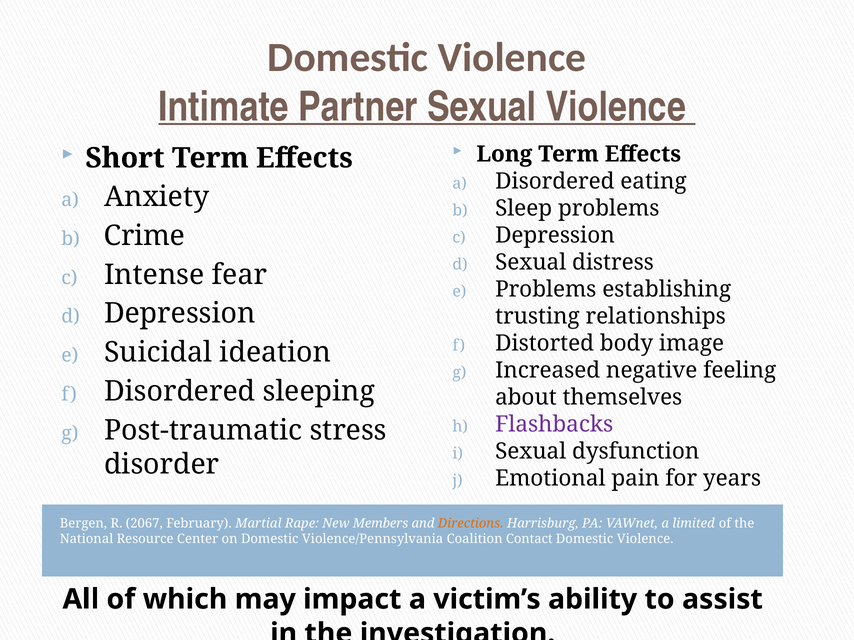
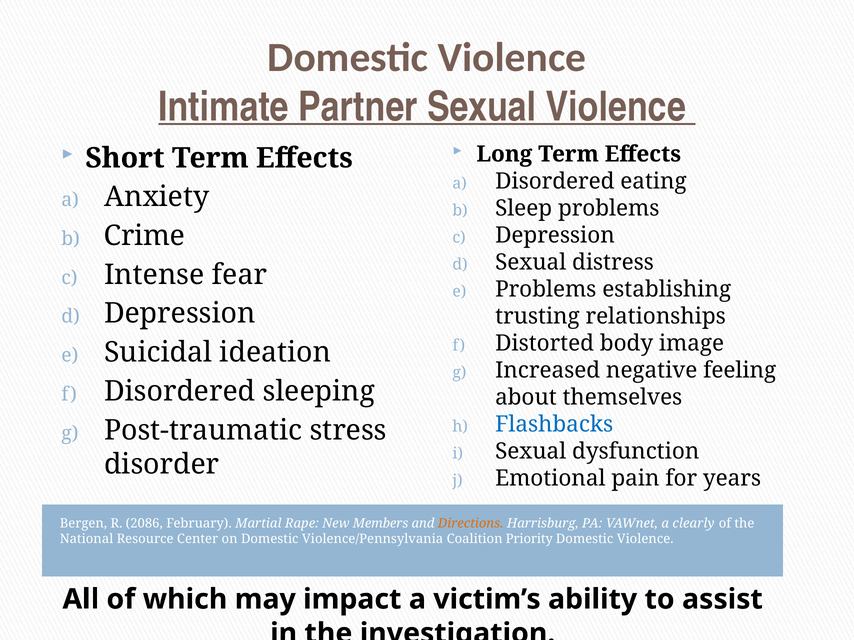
Flashbacks colour: purple -> blue
2067: 2067 -> 2086
limited: limited -> clearly
Contact: Contact -> Priority
